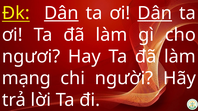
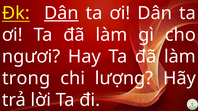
Dân at (155, 13) underline: present -> none
mạng: mạng -> trong
người: người -> lượng
